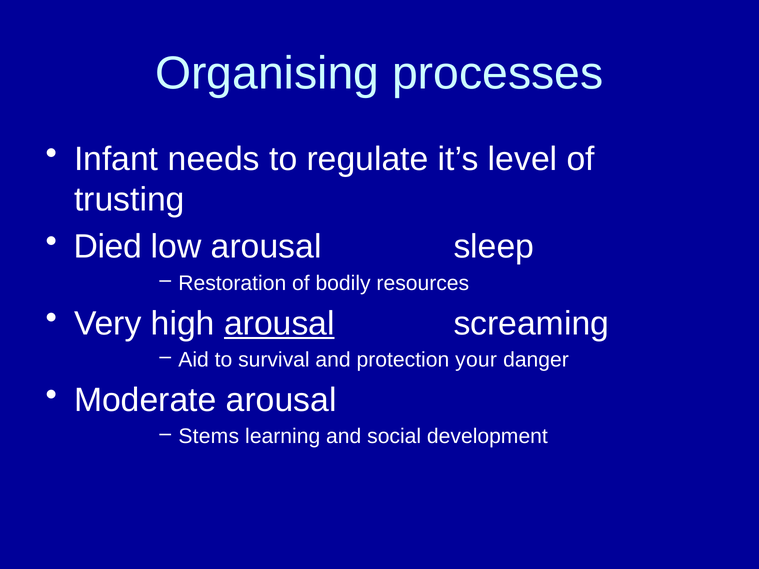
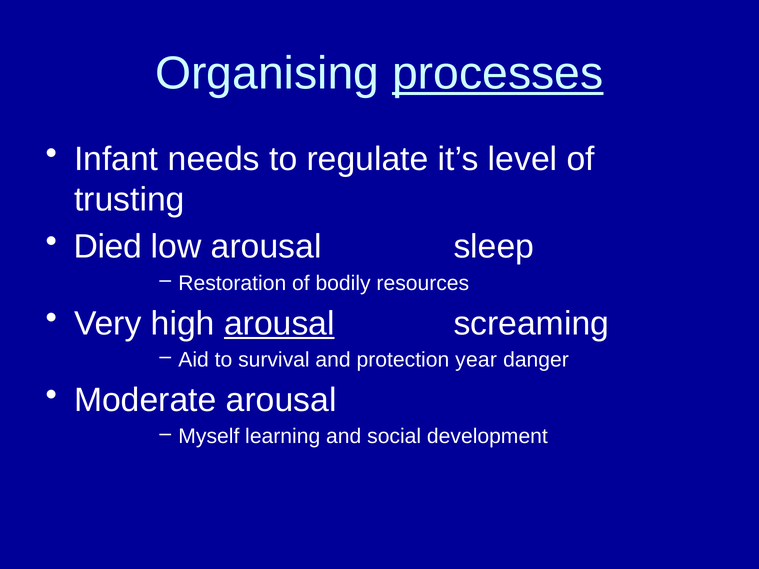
processes underline: none -> present
your: your -> year
Stems: Stems -> Myself
